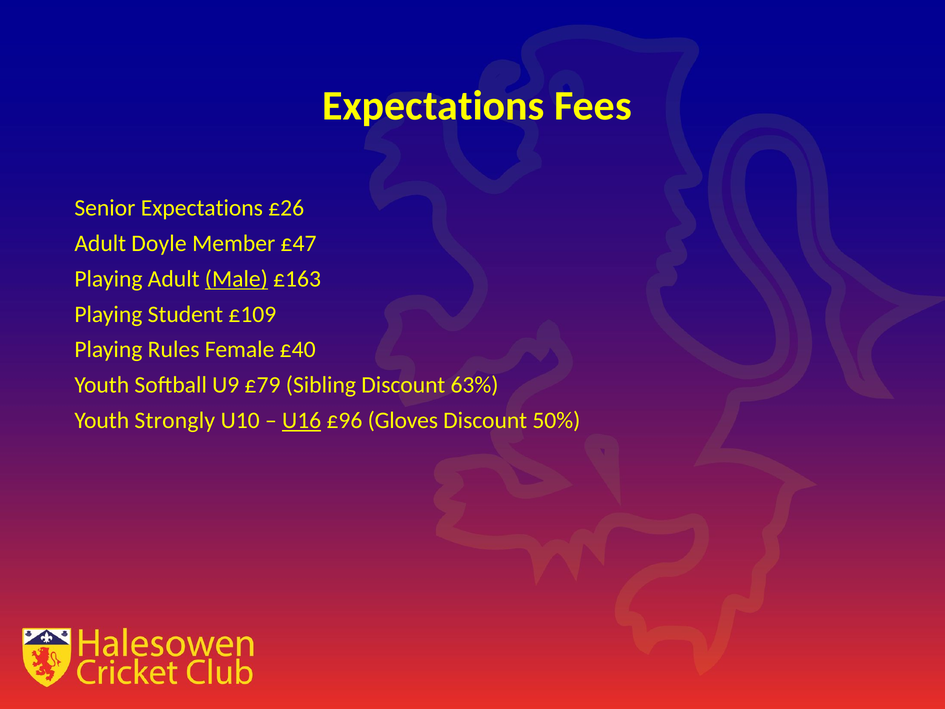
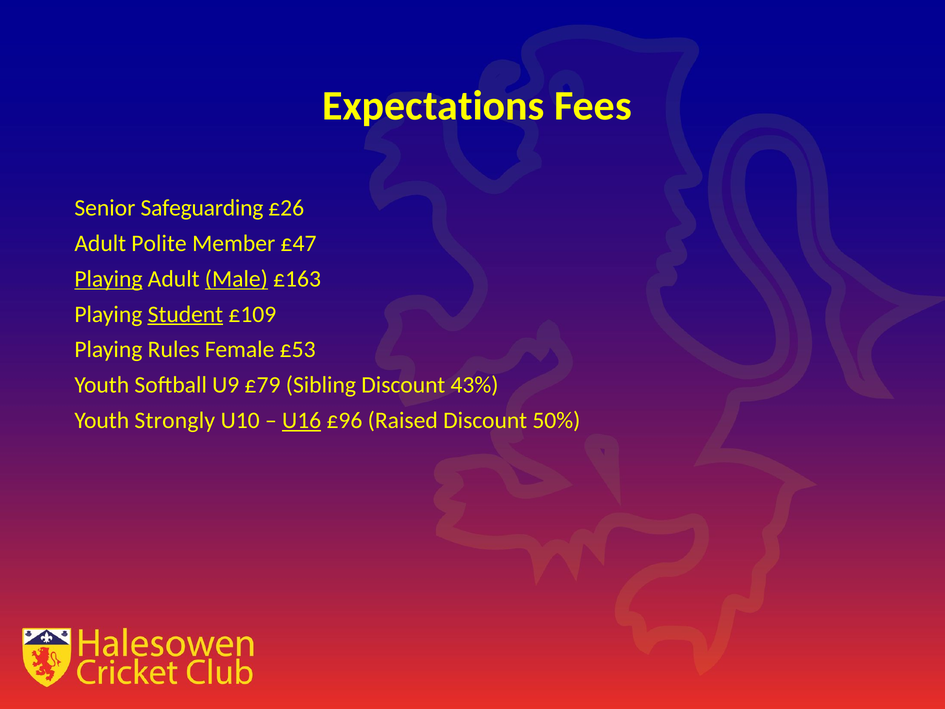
Senior Expectations: Expectations -> Safeguarding
Doyle: Doyle -> Polite
Playing at (108, 279) underline: none -> present
Student underline: none -> present
£40: £40 -> £53
63%: 63% -> 43%
Gloves: Gloves -> Raised
